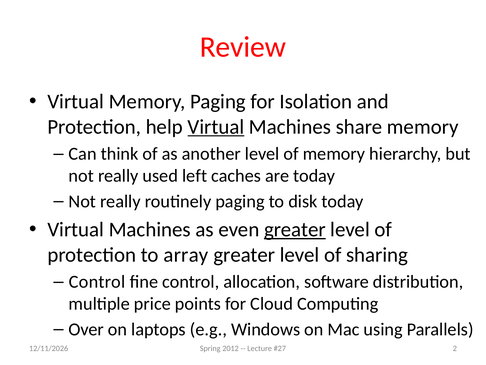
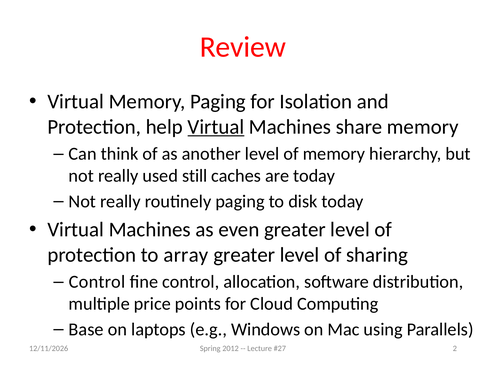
left: left -> still
greater at (295, 229) underline: present -> none
Over: Over -> Base
